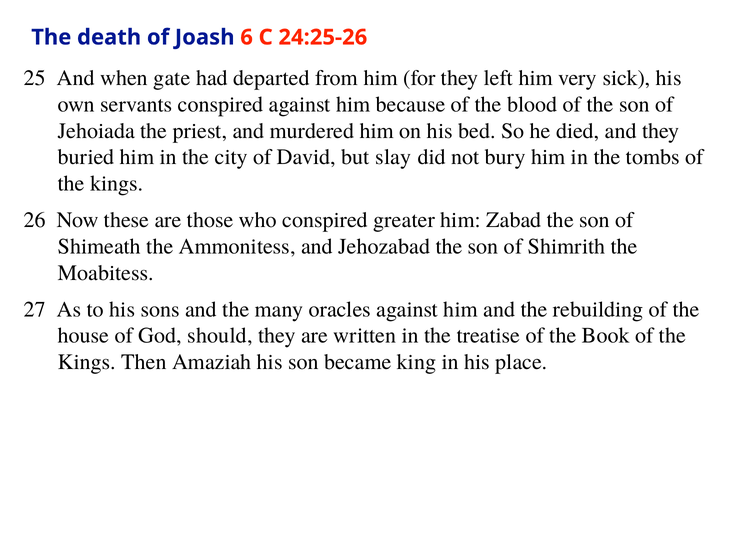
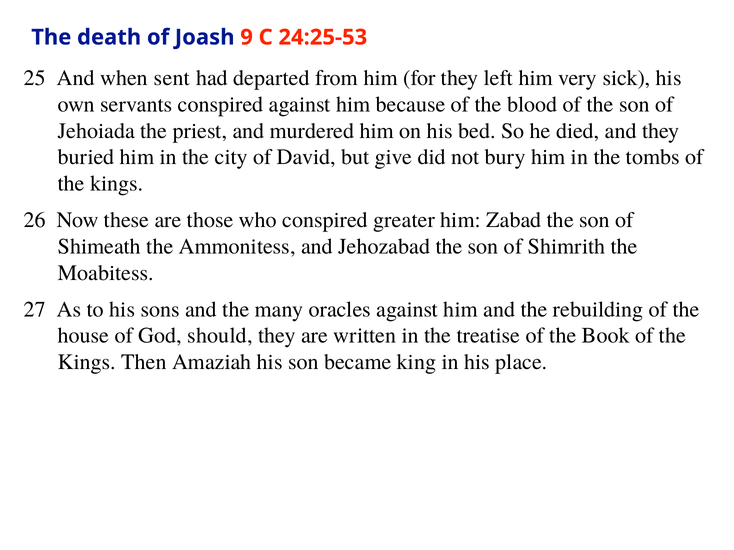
6: 6 -> 9
24:25-26: 24:25-26 -> 24:25-53
gate: gate -> sent
slay: slay -> give
